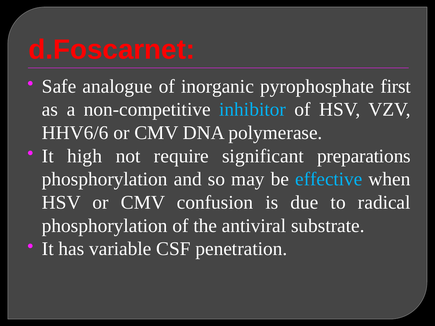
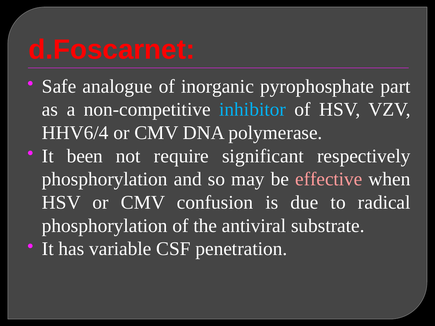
first: first -> part
HHV6/6: HHV6/6 -> HHV6/4
high: high -> been
preparations: preparations -> respectively
effective colour: light blue -> pink
